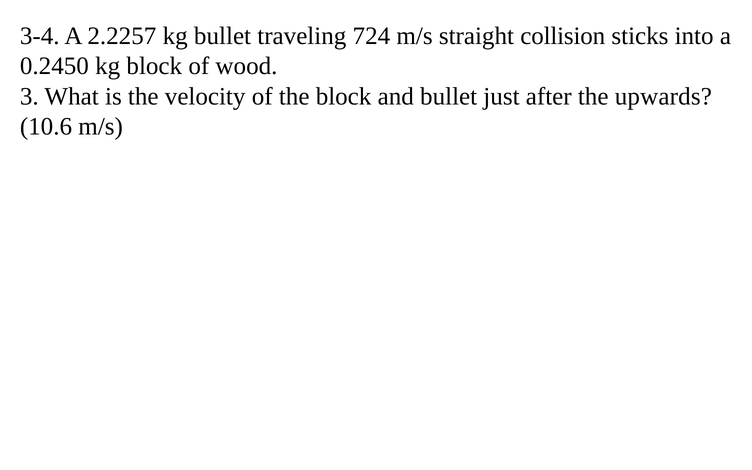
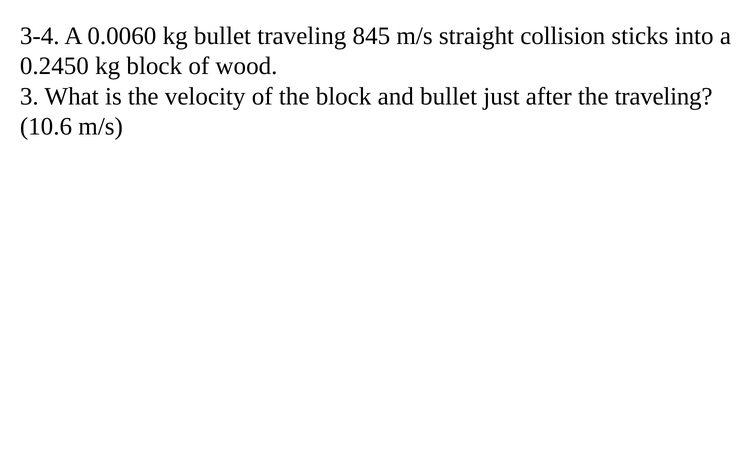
2.2257: 2.2257 -> 0.0060
724: 724 -> 845
the upwards: upwards -> traveling
